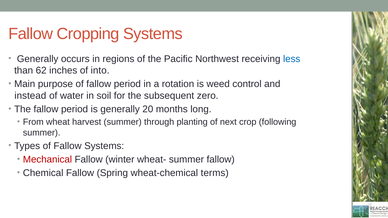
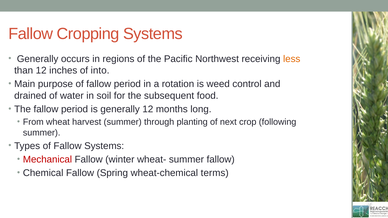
less colour: blue -> orange
than 62: 62 -> 12
instead: instead -> drained
zero: zero -> food
generally 20: 20 -> 12
